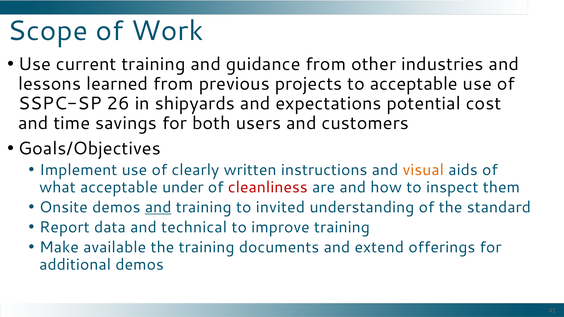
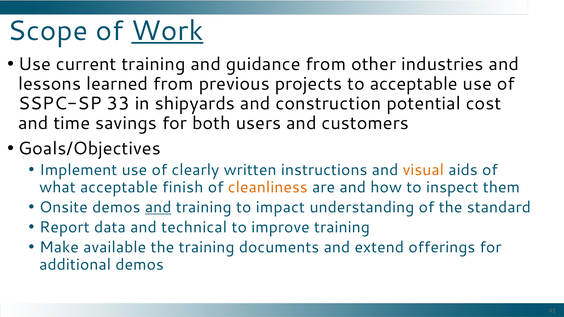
Work underline: none -> present
26: 26 -> 33
expectations: expectations -> construction
under: under -> finish
cleanliness colour: red -> orange
invited: invited -> impact
